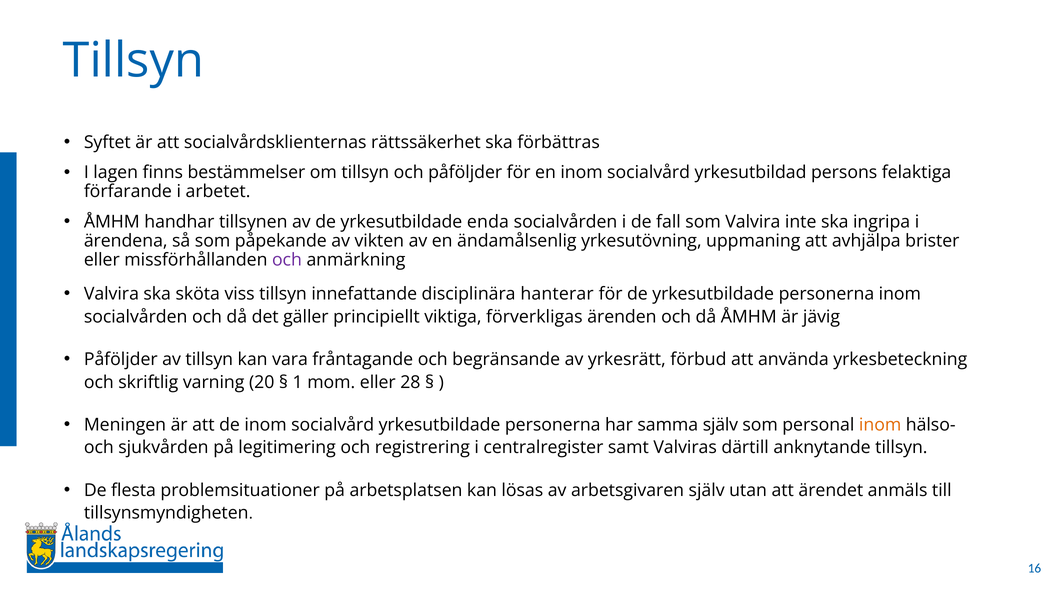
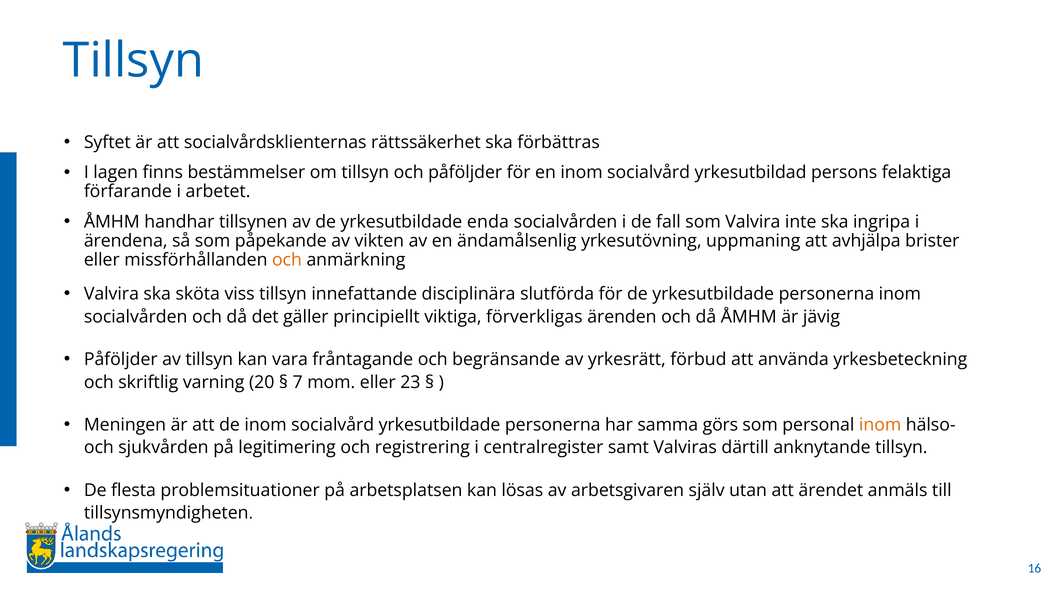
och at (287, 260) colour: purple -> orange
hanterar: hanterar -> slutförda
1: 1 -> 7
28: 28 -> 23
samma själv: själv -> görs
